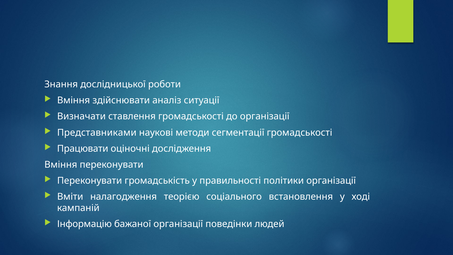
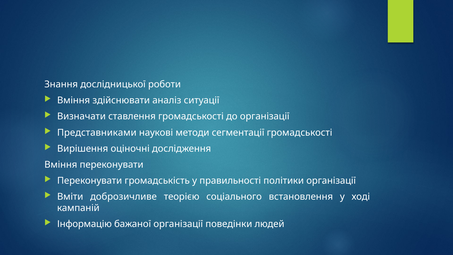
Працювати: Працювати -> Вирішення
налагодження: налагодження -> доброзичливе
